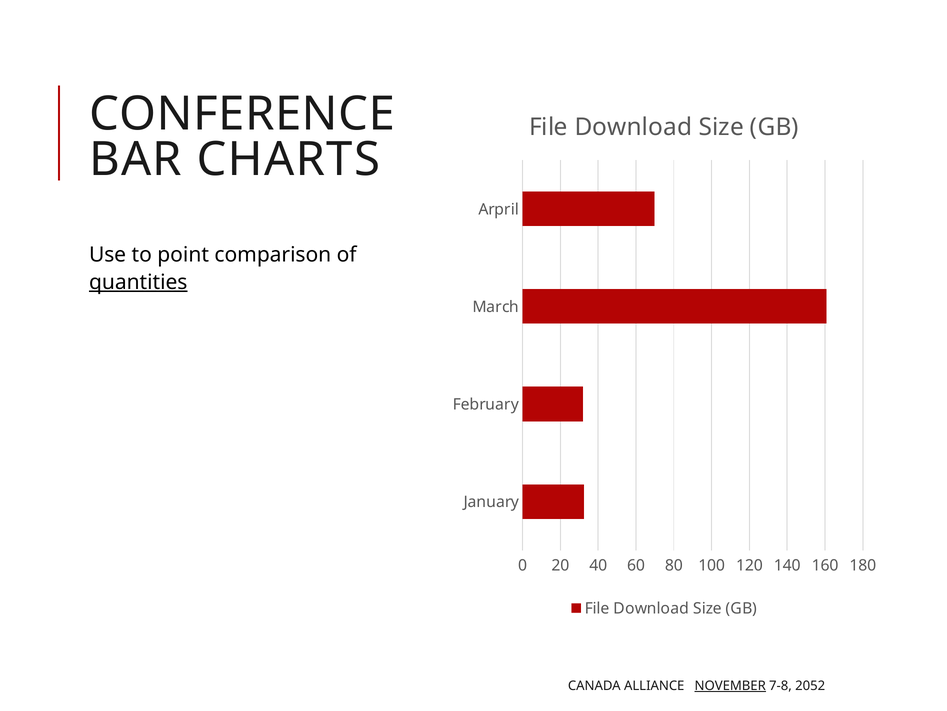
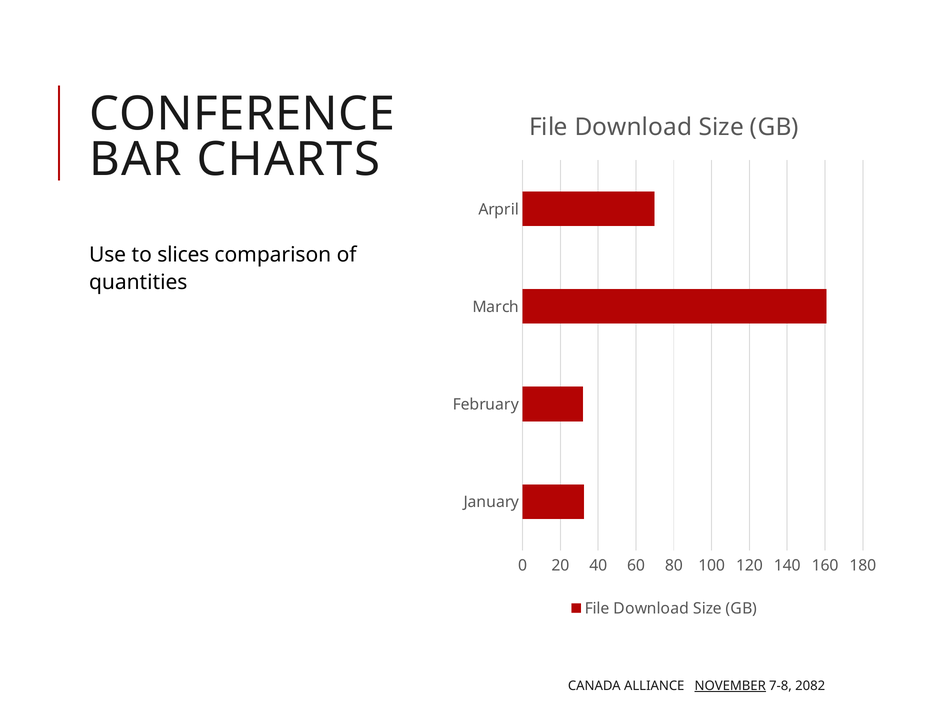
point: point -> slices
quantities underline: present -> none
2052: 2052 -> 2082
